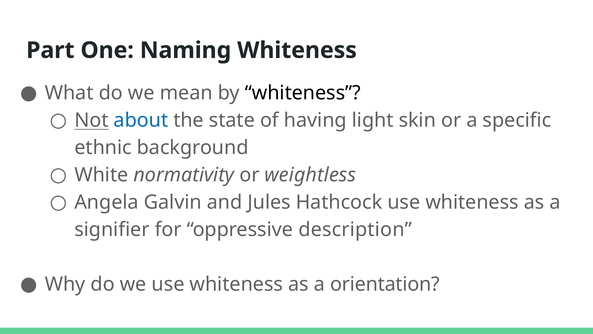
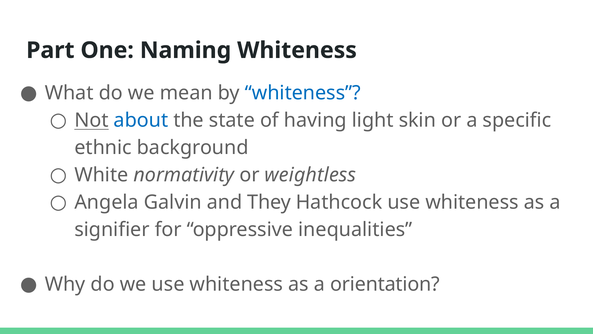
whiteness at (303, 93) colour: black -> blue
Jules: Jules -> They
description: description -> inequalities
